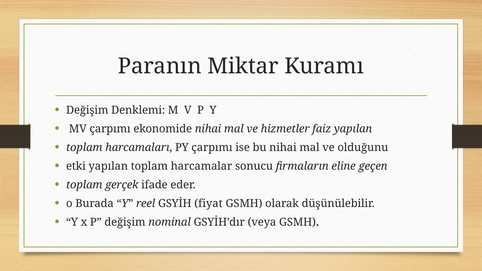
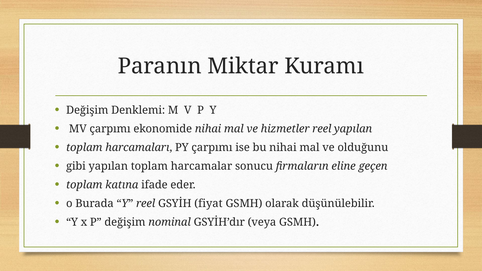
hizmetler faiz: faiz -> reel
etki: etki -> gibi
gerçek: gerçek -> katına
